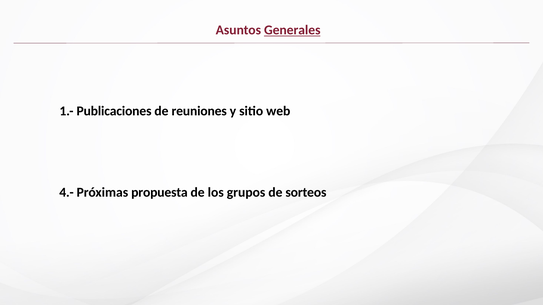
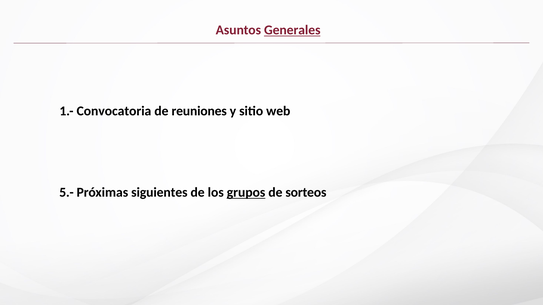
Publicaciones: Publicaciones -> Convocatoria
4.-: 4.- -> 5.-
propuesta: propuesta -> siguientes
grupos underline: none -> present
